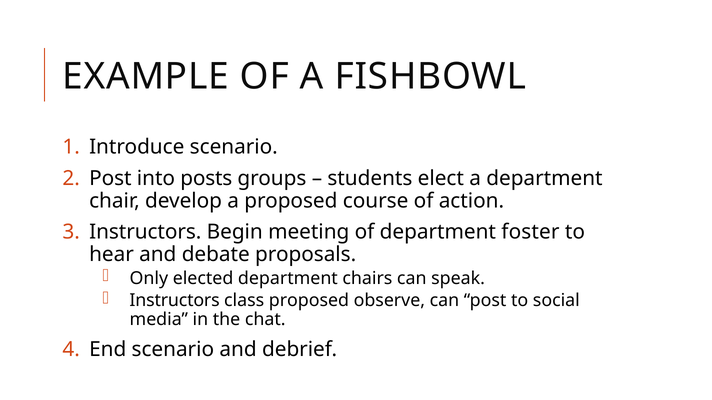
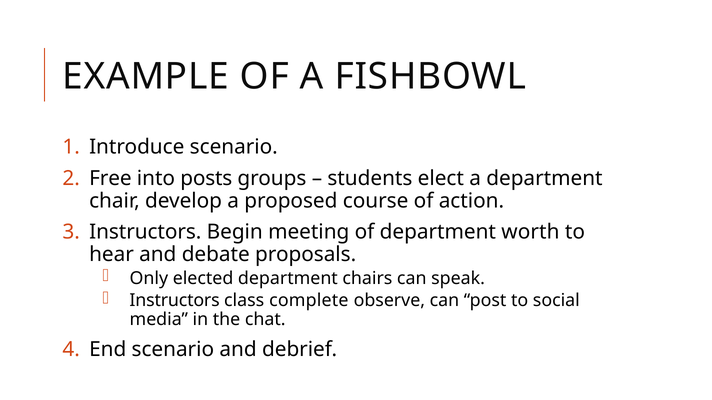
Post at (110, 179): Post -> Free
foster: foster -> worth
class proposed: proposed -> complete
